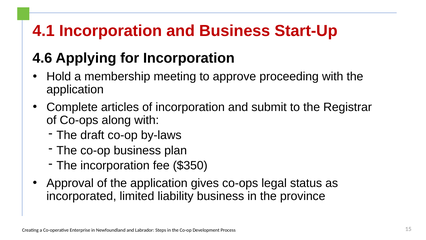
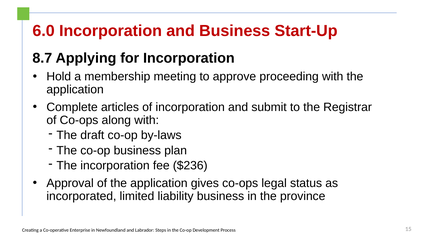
4.1: 4.1 -> 6.0
4.6: 4.6 -> 8.7
$350: $350 -> $236
